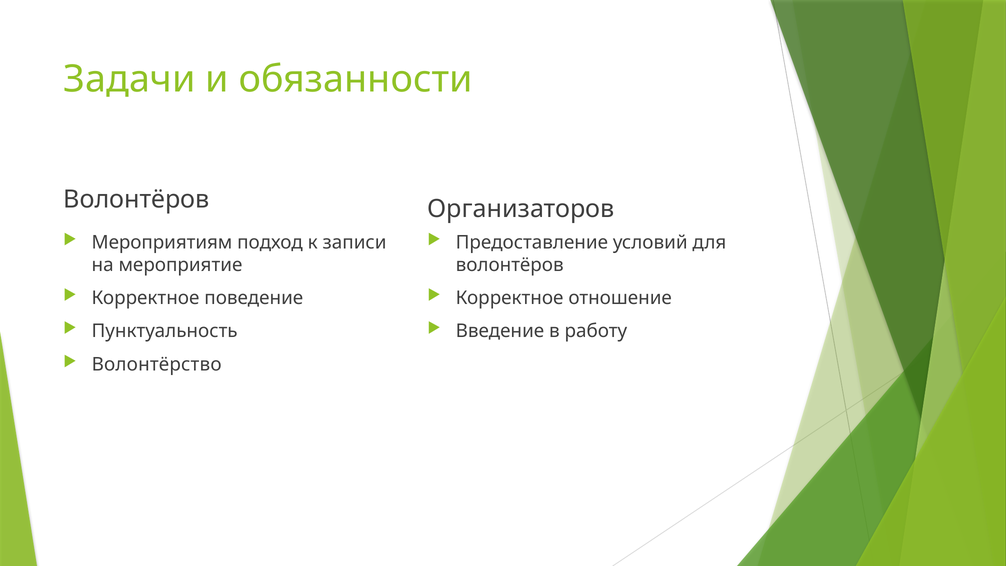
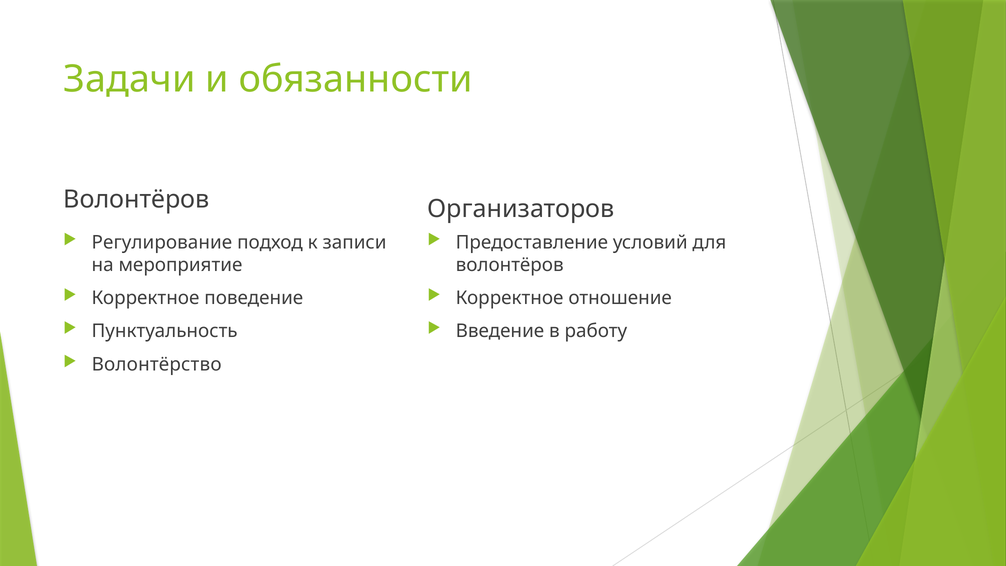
Мероприятиям: Мероприятиям -> Регулирование
